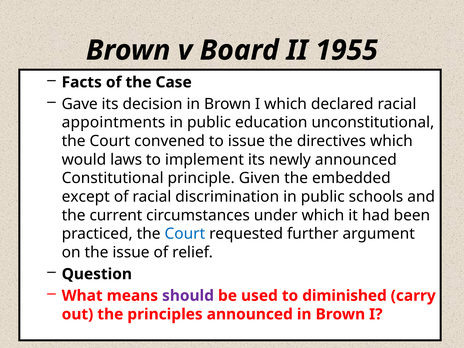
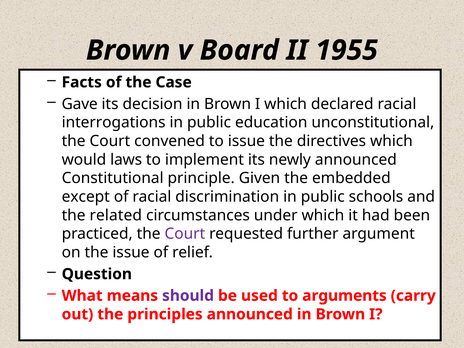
appointments: appointments -> interrogations
current: current -> related
Court at (185, 234) colour: blue -> purple
diminished: diminished -> arguments
